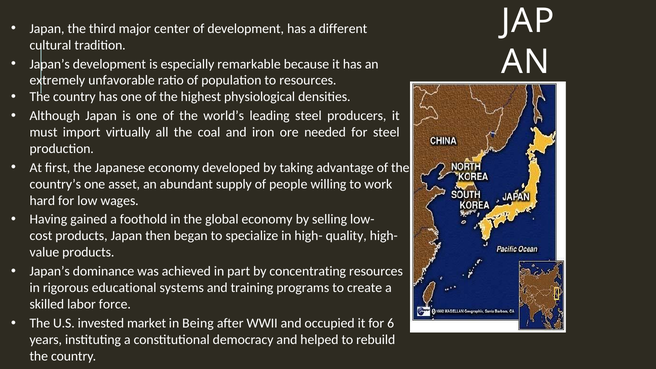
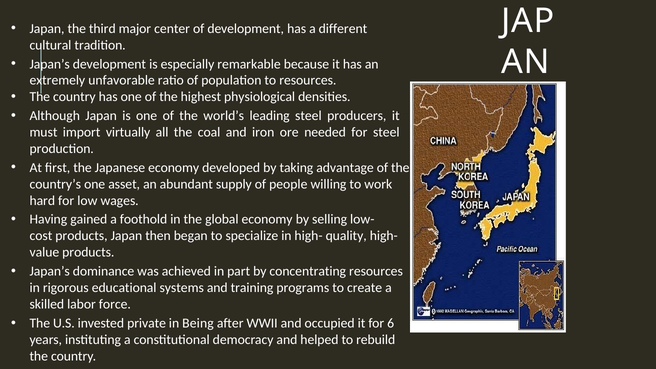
market: market -> private
